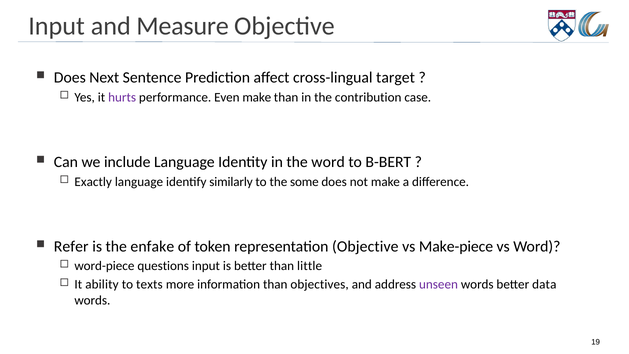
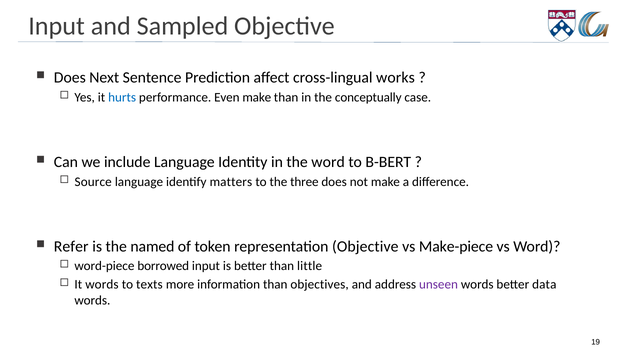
Measure: Measure -> Sampled
target: target -> works
hurts colour: purple -> blue
contribution: contribution -> conceptually
Exactly: Exactly -> Source
similarly: similarly -> matters
some: some -> three
enfake: enfake -> named
questions: questions -> borrowed
It ability: ability -> words
